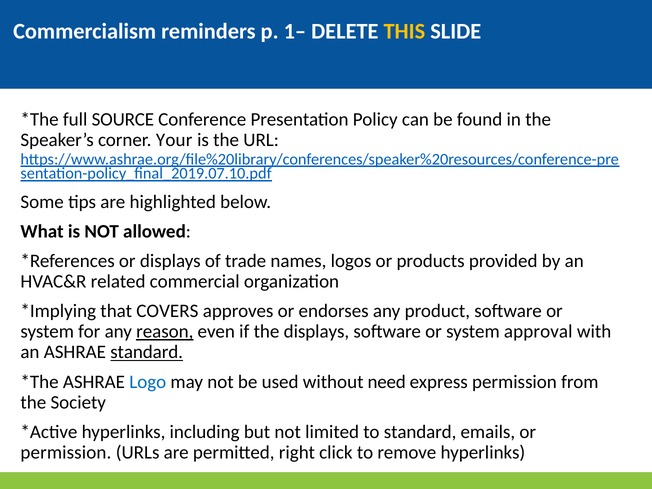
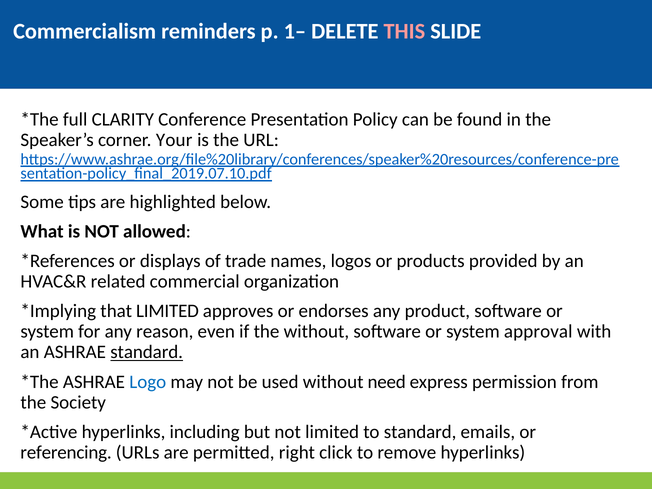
THIS colour: yellow -> pink
SOURCE: SOURCE -> CLARITY
that COVERS: COVERS -> LIMITED
reason underline: present -> none
the displays: displays -> without
permission at (66, 452): permission -> referencing
